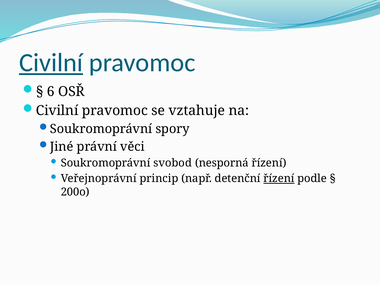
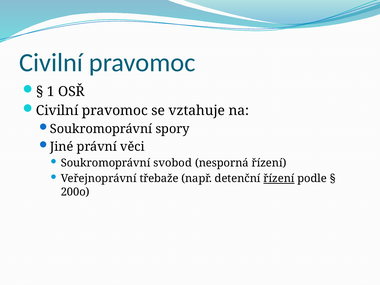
Civilní at (51, 63) underline: present -> none
6: 6 -> 1
princip: princip -> třebaže
